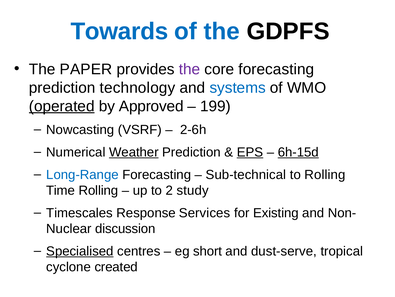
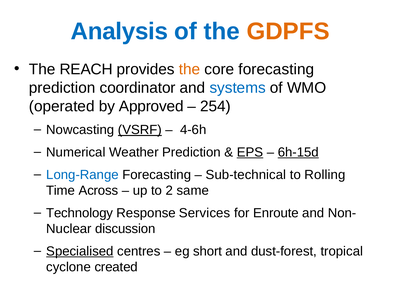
Towards: Towards -> Analysis
GDPFS colour: black -> orange
PAPER: PAPER -> REACH
the at (190, 69) colour: purple -> orange
technology: technology -> coordinator
operated underline: present -> none
199: 199 -> 254
VSRF underline: none -> present
2-6h: 2-6h -> 4-6h
Weather underline: present -> none
Time Rolling: Rolling -> Across
study: study -> same
Timescales: Timescales -> Technology
Existing: Existing -> Enroute
dust-serve: dust-serve -> dust-forest
